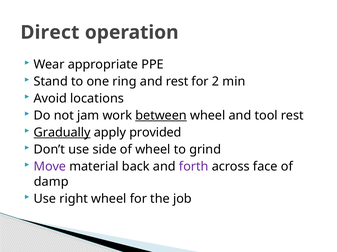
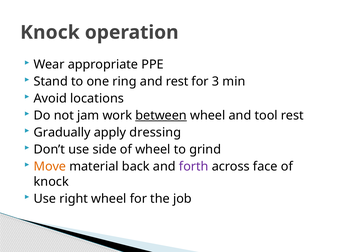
Direct at (50, 33): Direct -> Knock
2: 2 -> 3
Gradually underline: present -> none
provided: provided -> dressing
Move colour: purple -> orange
damp at (51, 182): damp -> knock
